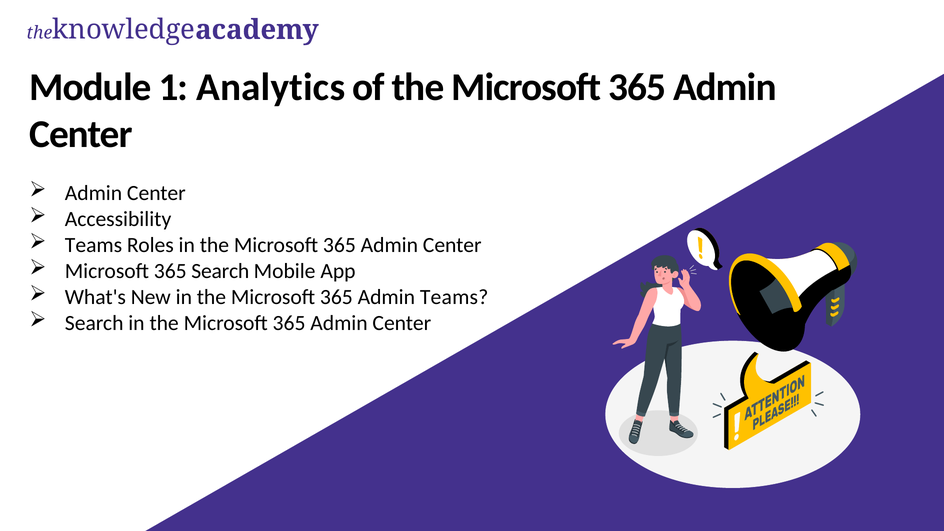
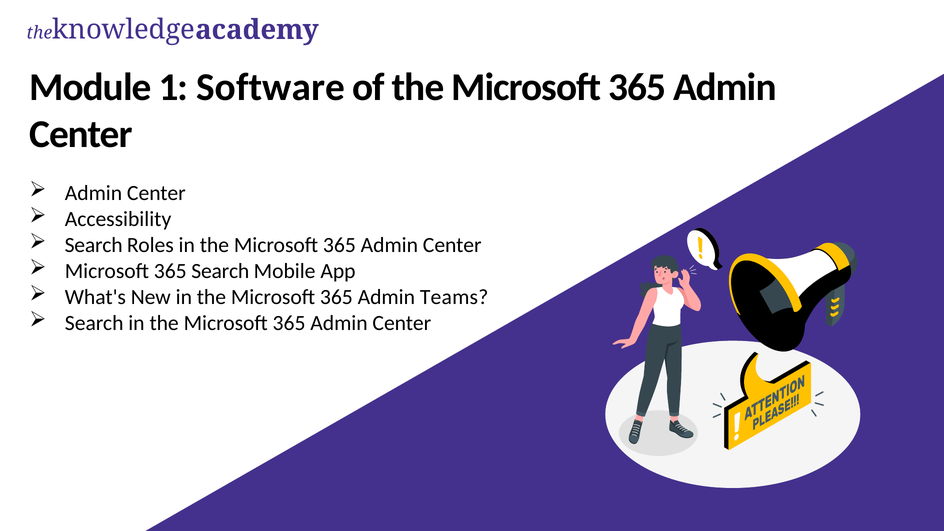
Analytics: Analytics -> Software
Teams at (94, 245): Teams -> Search
